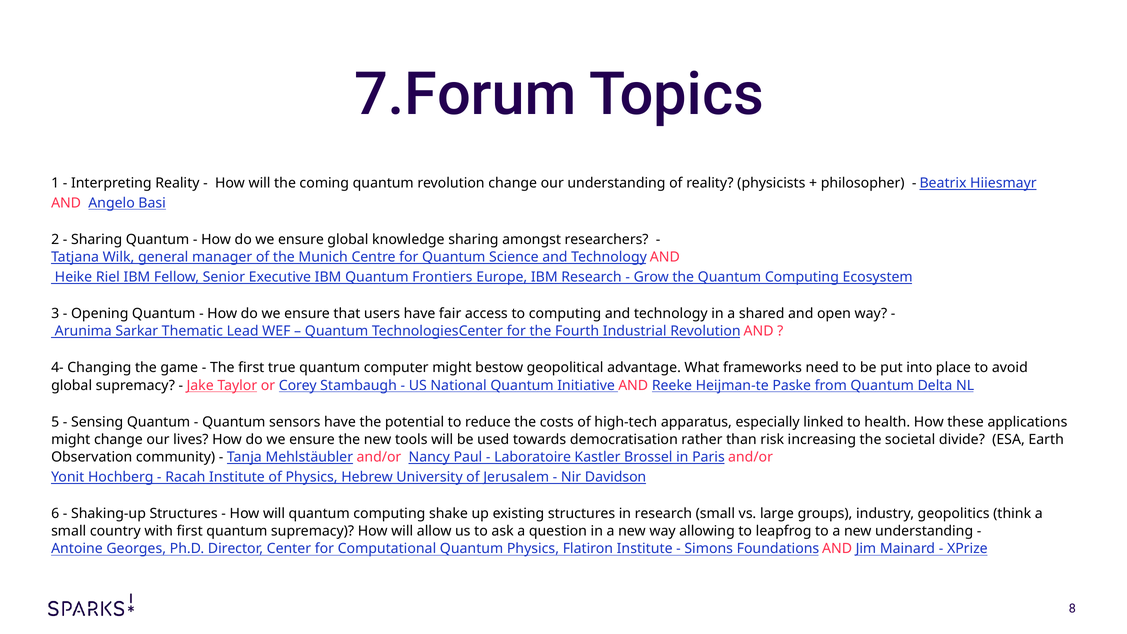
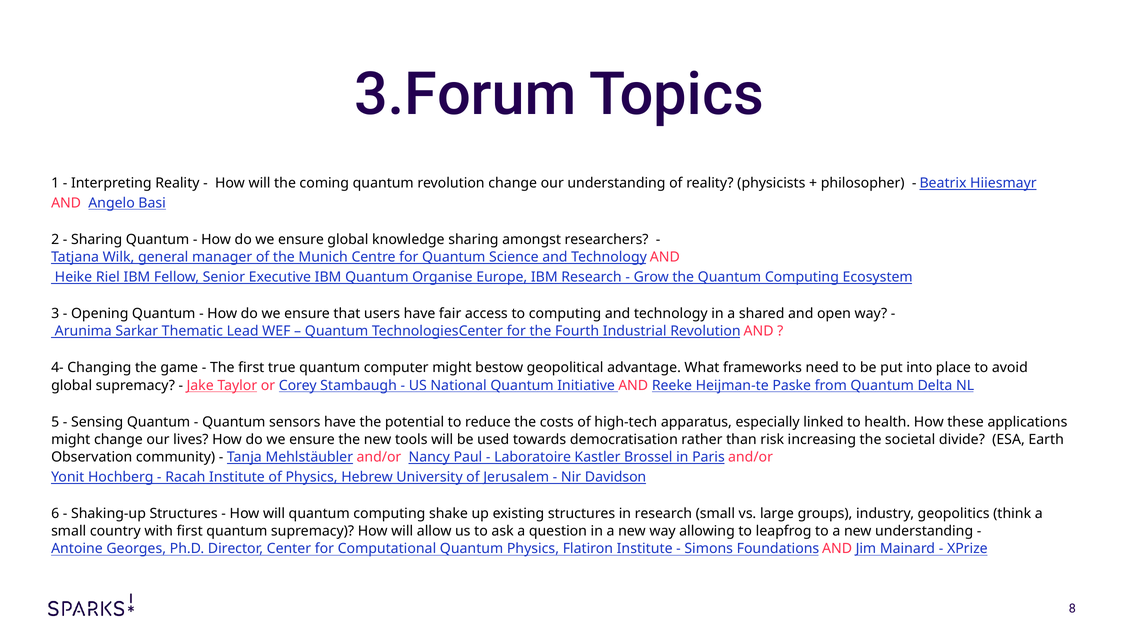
7.Forum: 7.Forum -> 3.Forum
Frontiers: Frontiers -> Organise
